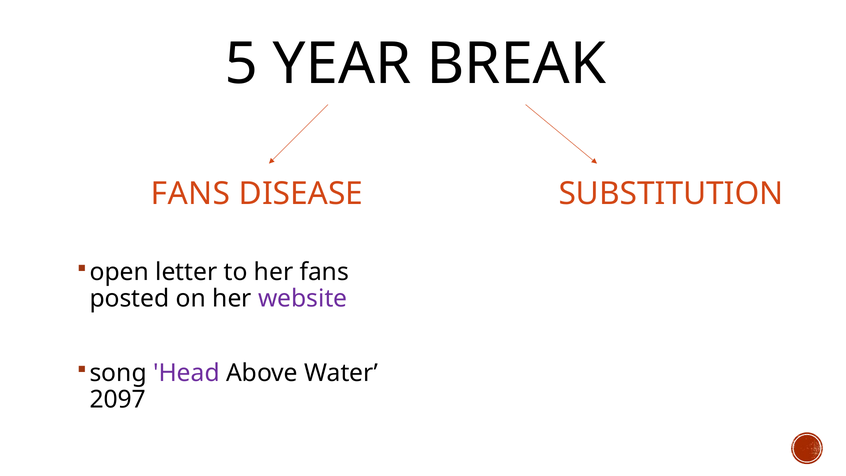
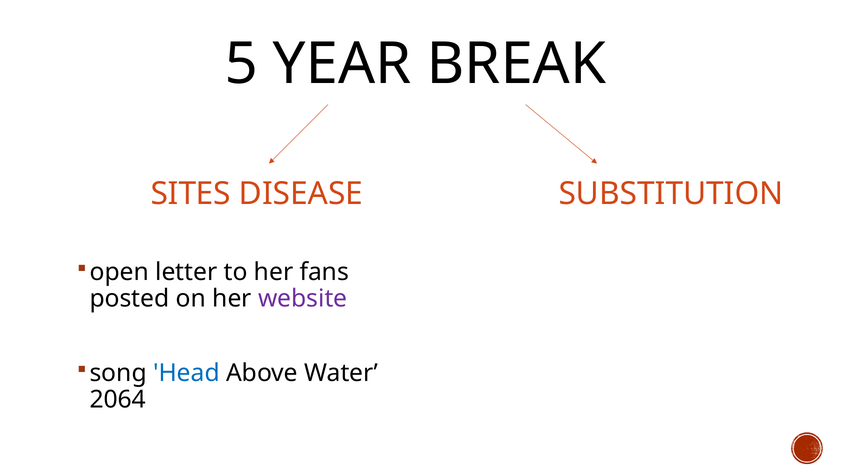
FANS at (191, 194): FANS -> SITES
Head colour: purple -> blue
2097: 2097 -> 2064
